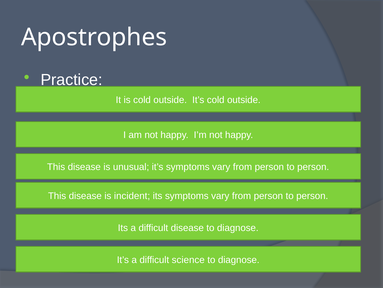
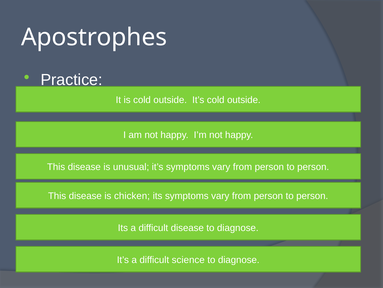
incident: incident -> chicken
